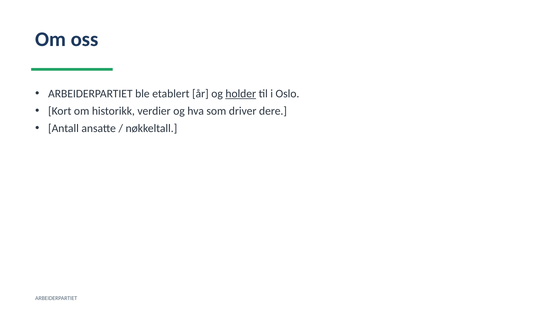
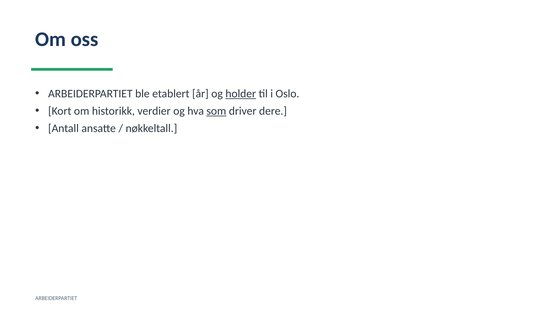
som underline: none -> present
